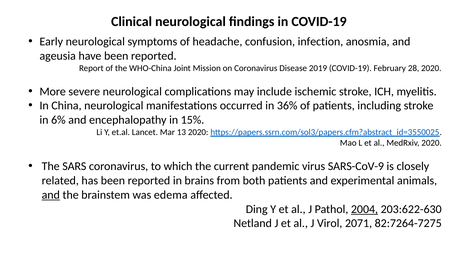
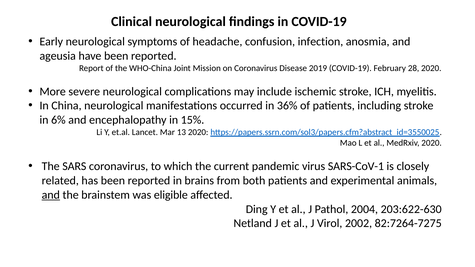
SARS-CoV-9: SARS-CoV-9 -> SARS-CoV-1
edema: edema -> eligible
2004 underline: present -> none
2071: 2071 -> 2002
